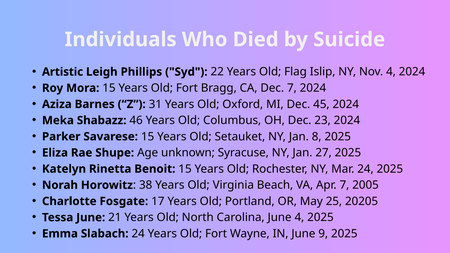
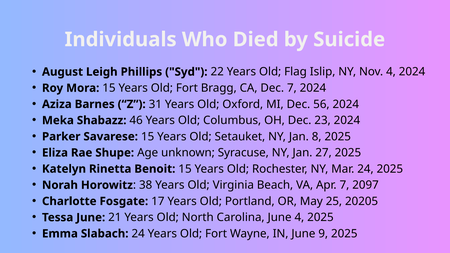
Artistic: Artistic -> August
45: 45 -> 56
2005: 2005 -> 2097
